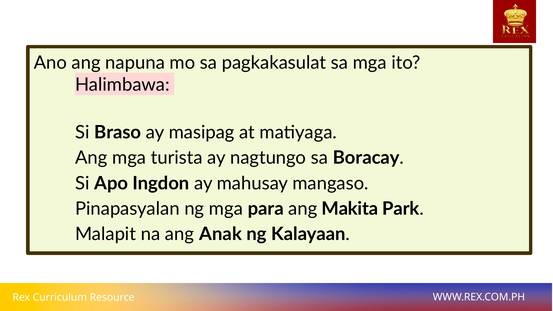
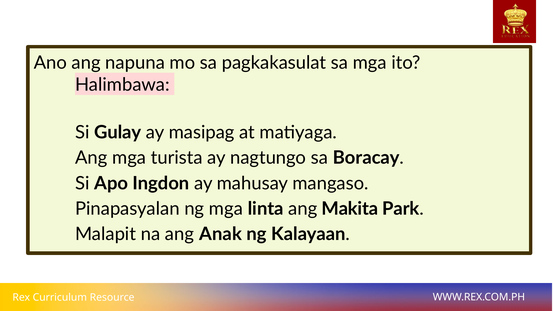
Braso: Braso -> Gulay
para: para -> linta
